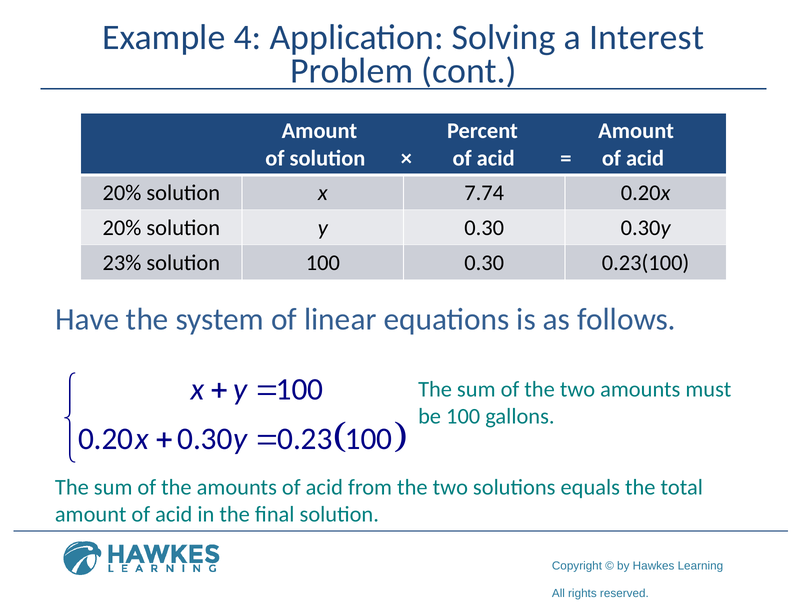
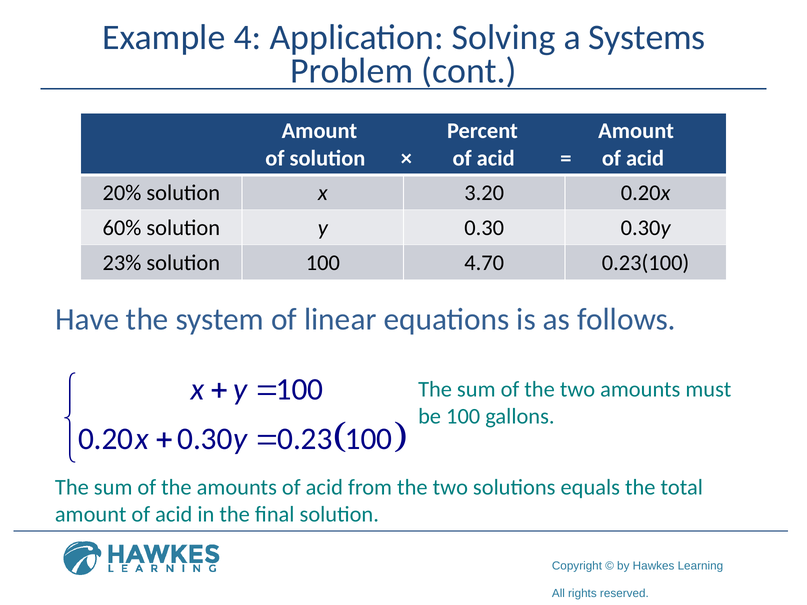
Interest: Interest -> Systems
7.74: 7.74 -> 3.20
20% at (122, 228): 20% -> 60%
100 0.30: 0.30 -> 4.70
